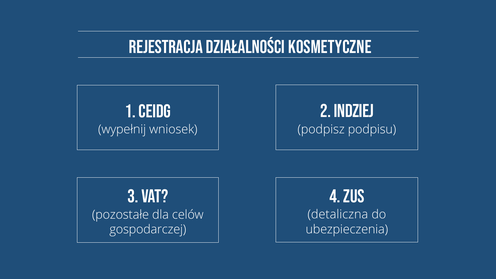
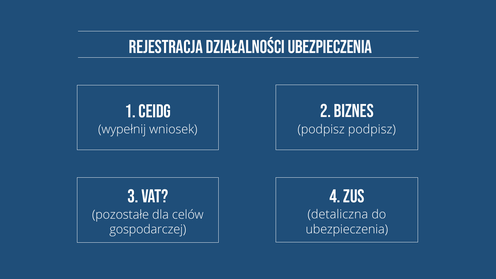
działalności kosmetyczne: kosmetyczne -> ubezpieczenia
indziej: indziej -> biznes
podpisz podpisu: podpisu -> podpisz
